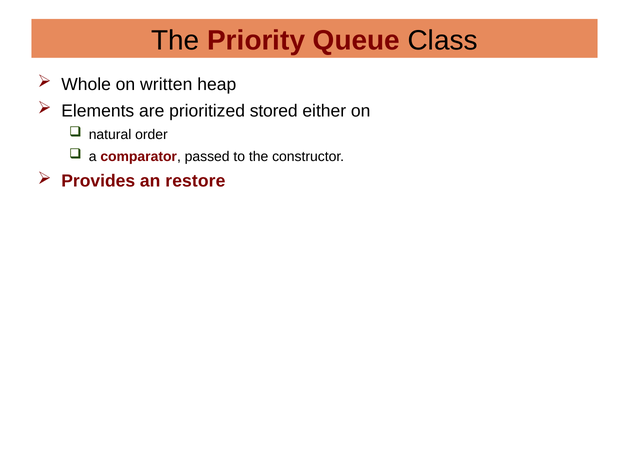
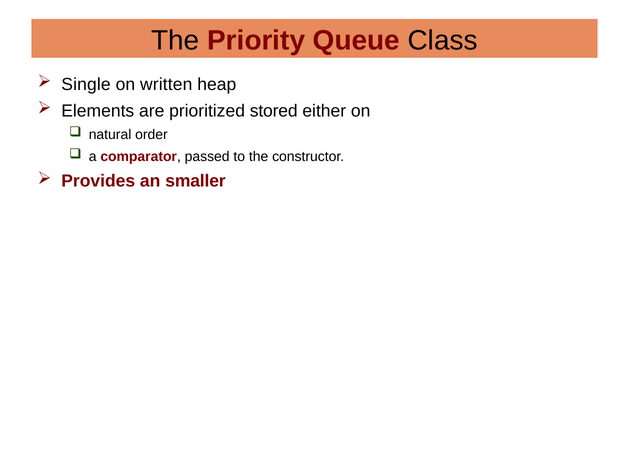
Whole: Whole -> Single
restore: restore -> smaller
